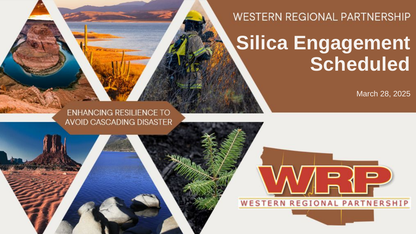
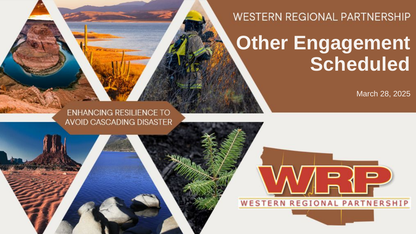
Silica: Silica -> Other
